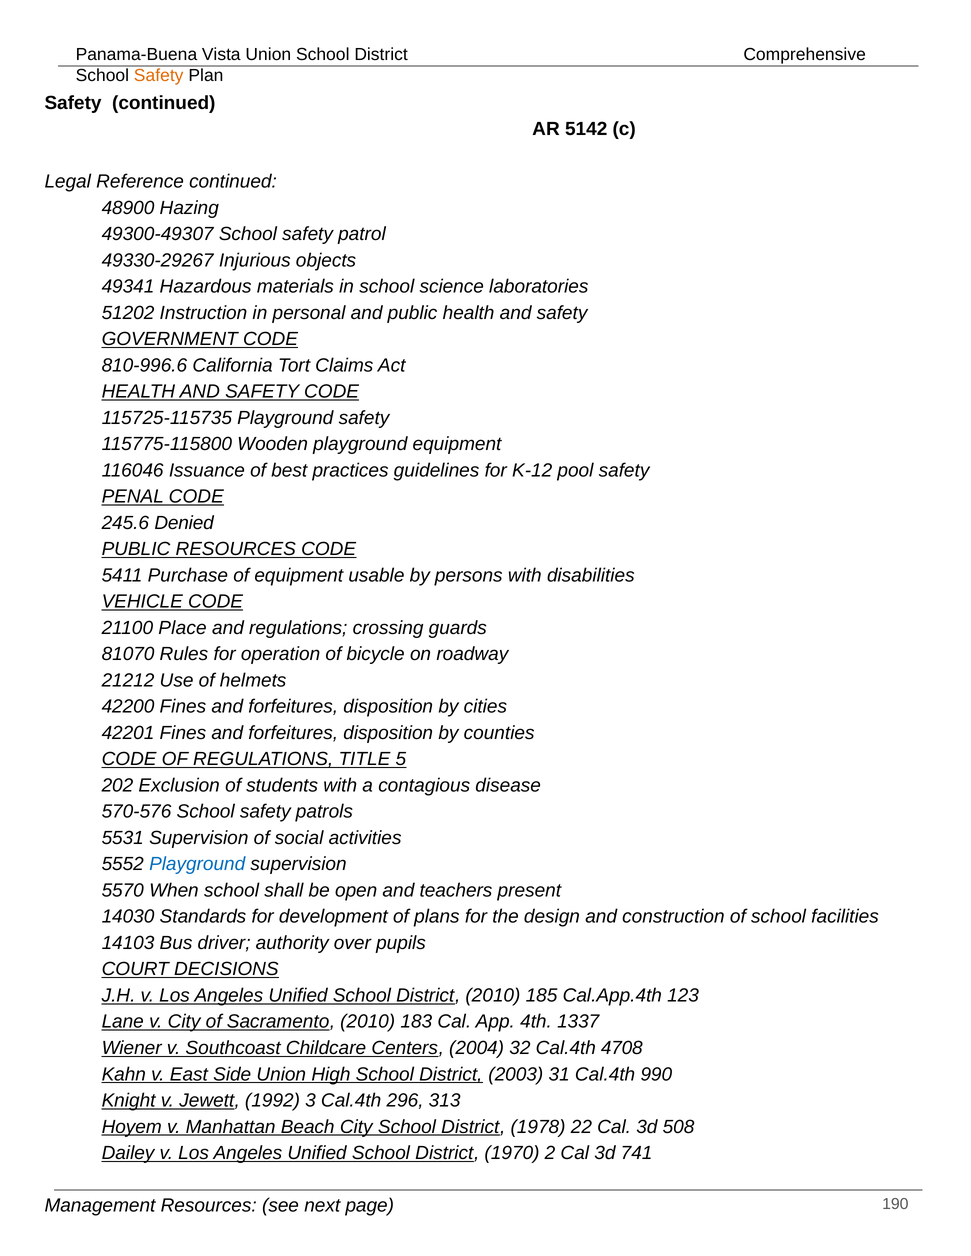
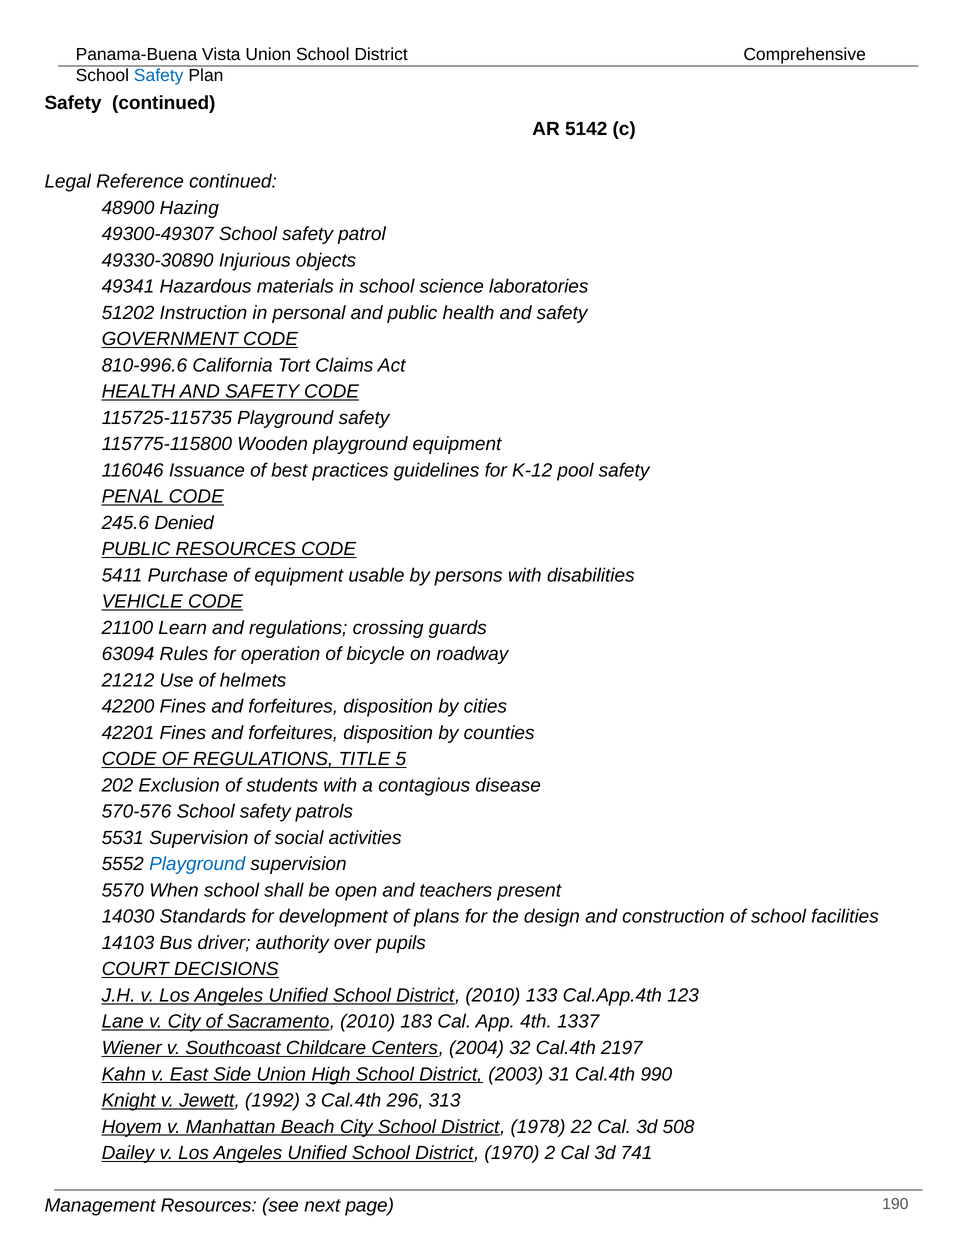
Safety at (159, 75) colour: orange -> blue
49330-29267: 49330-29267 -> 49330-30890
Place: Place -> Learn
81070: 81070 -> 63094
185: 185 -> 133
4708: 4708 -> 2197
